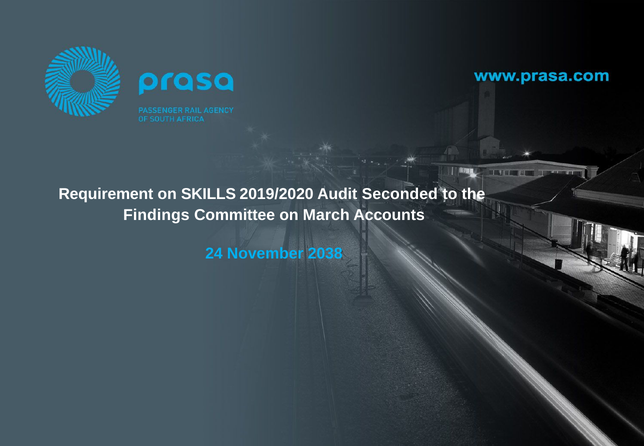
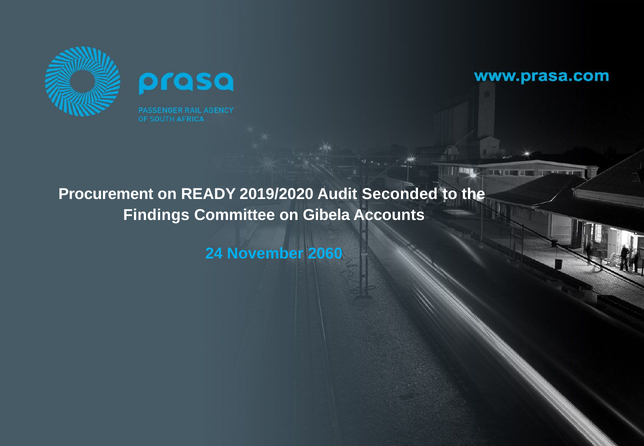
Requirement: Requirement -> Procurement
SKILLS: SKILLS -> READY
March: March -> Gibela
2038: 2038 -> 2060
